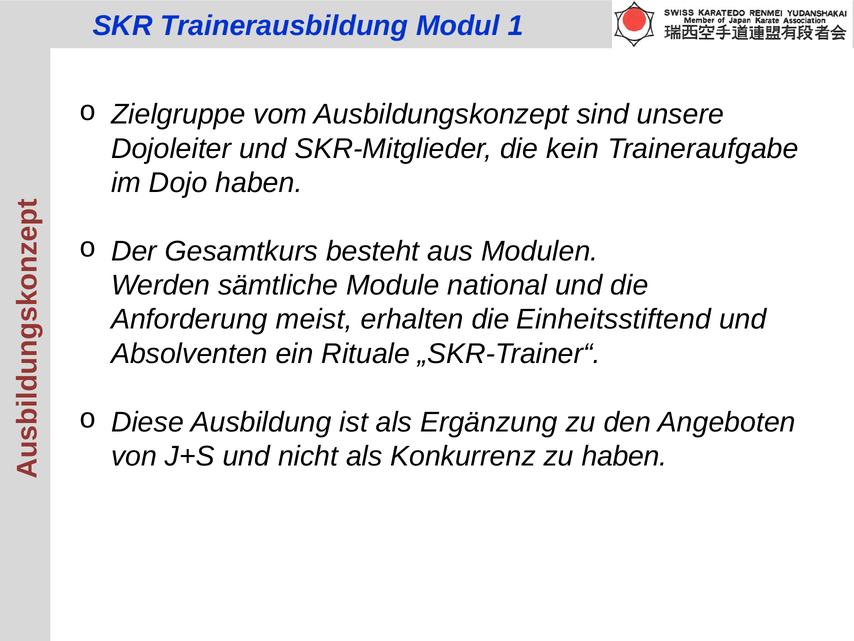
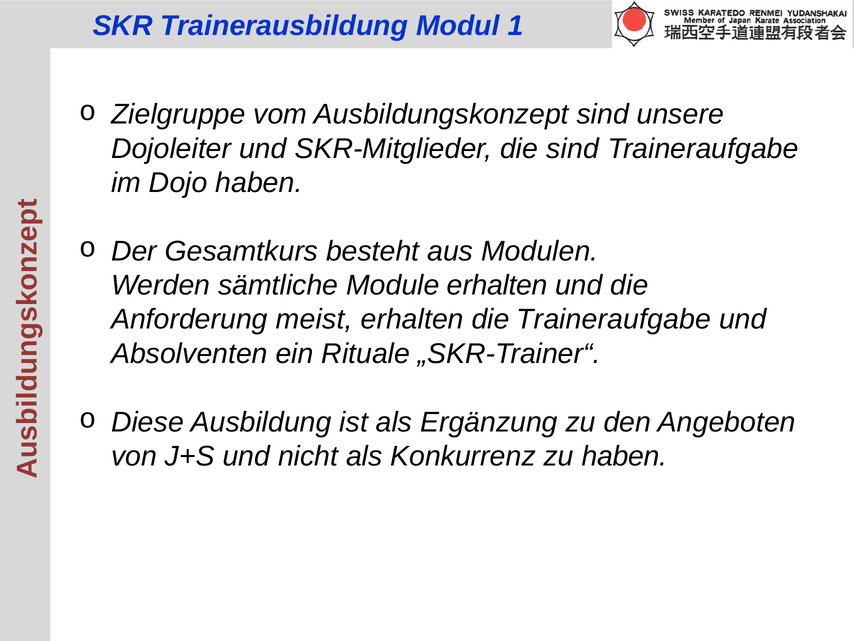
die kein: kein -> sind
Module national: national -> erhalten
die Einheitsstiftend: Einheitsstiftend -> Traineraufgabe
